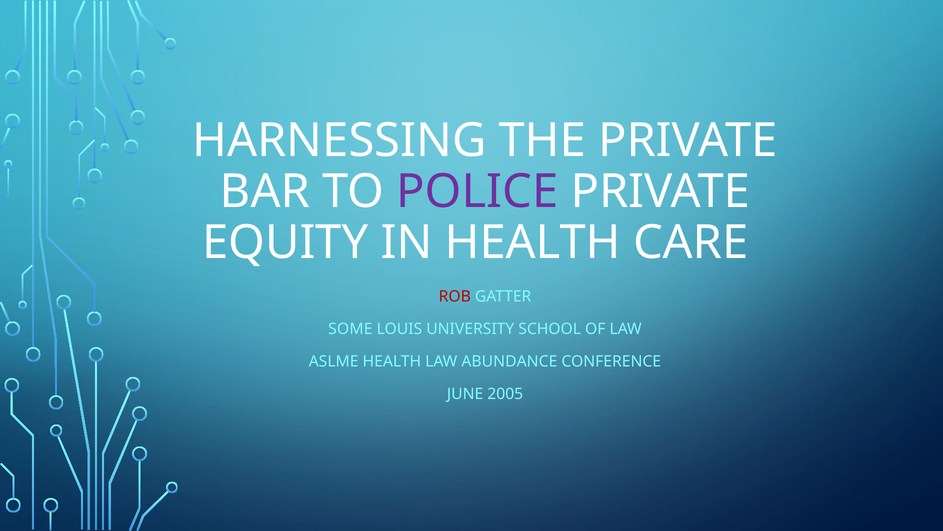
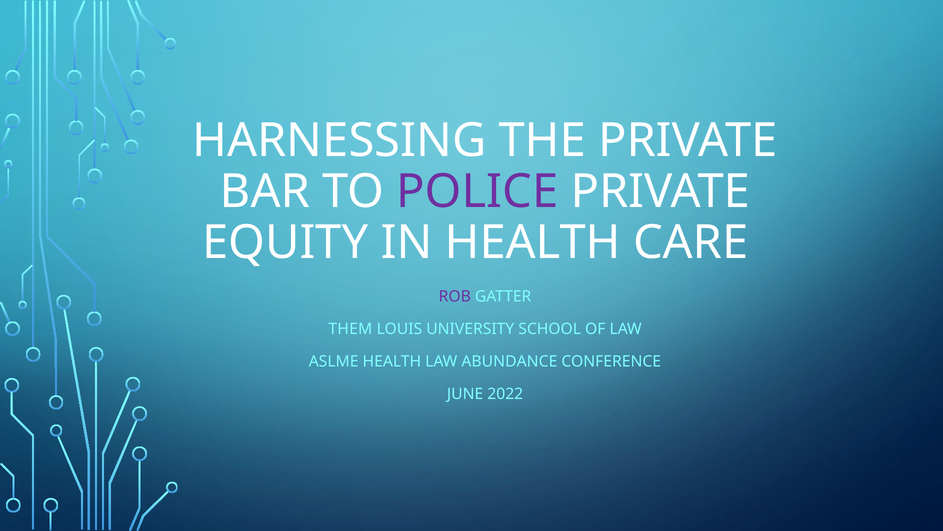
ROB colour: red -> purple
SOME: SOME -> THEM
2005: 2005 -> 2022
